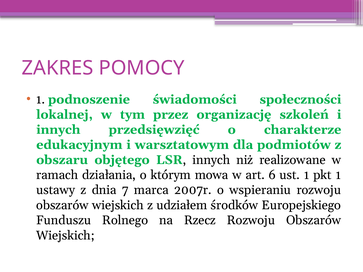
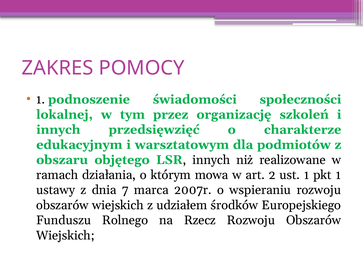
6: 6 -> 2
